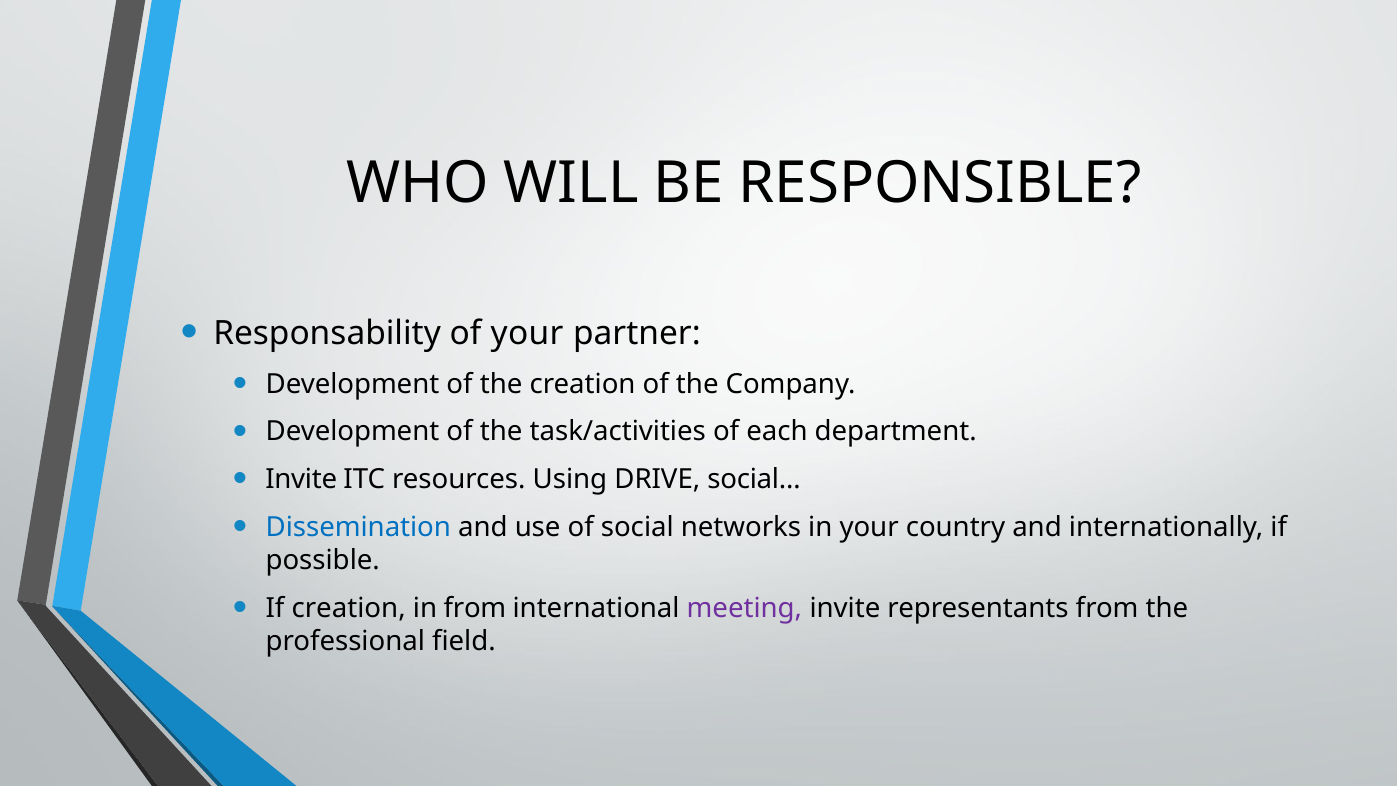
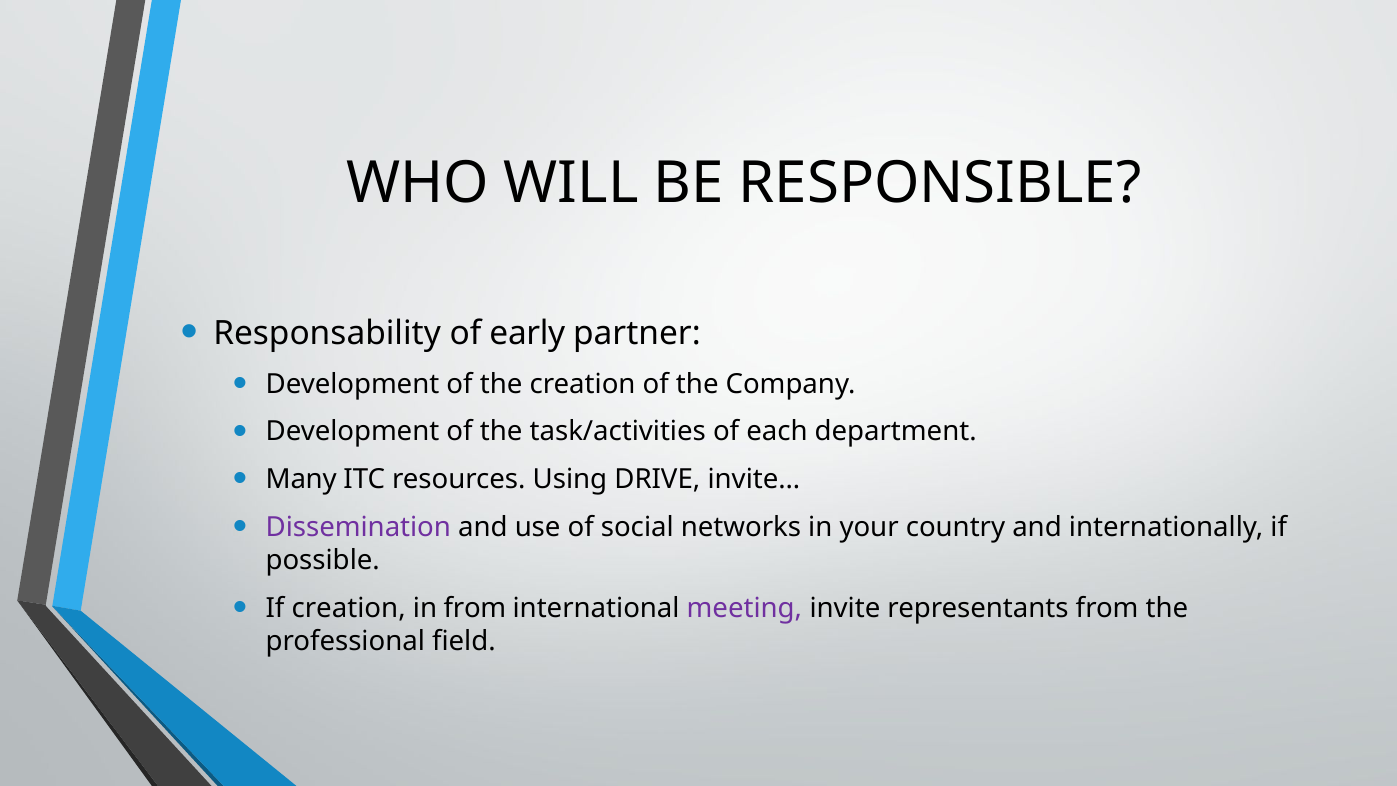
of your: your -> early
Invite at (301, 479): Invite -> Many
social…: social… -> invite…
Dissemination colour: blue -> purple
